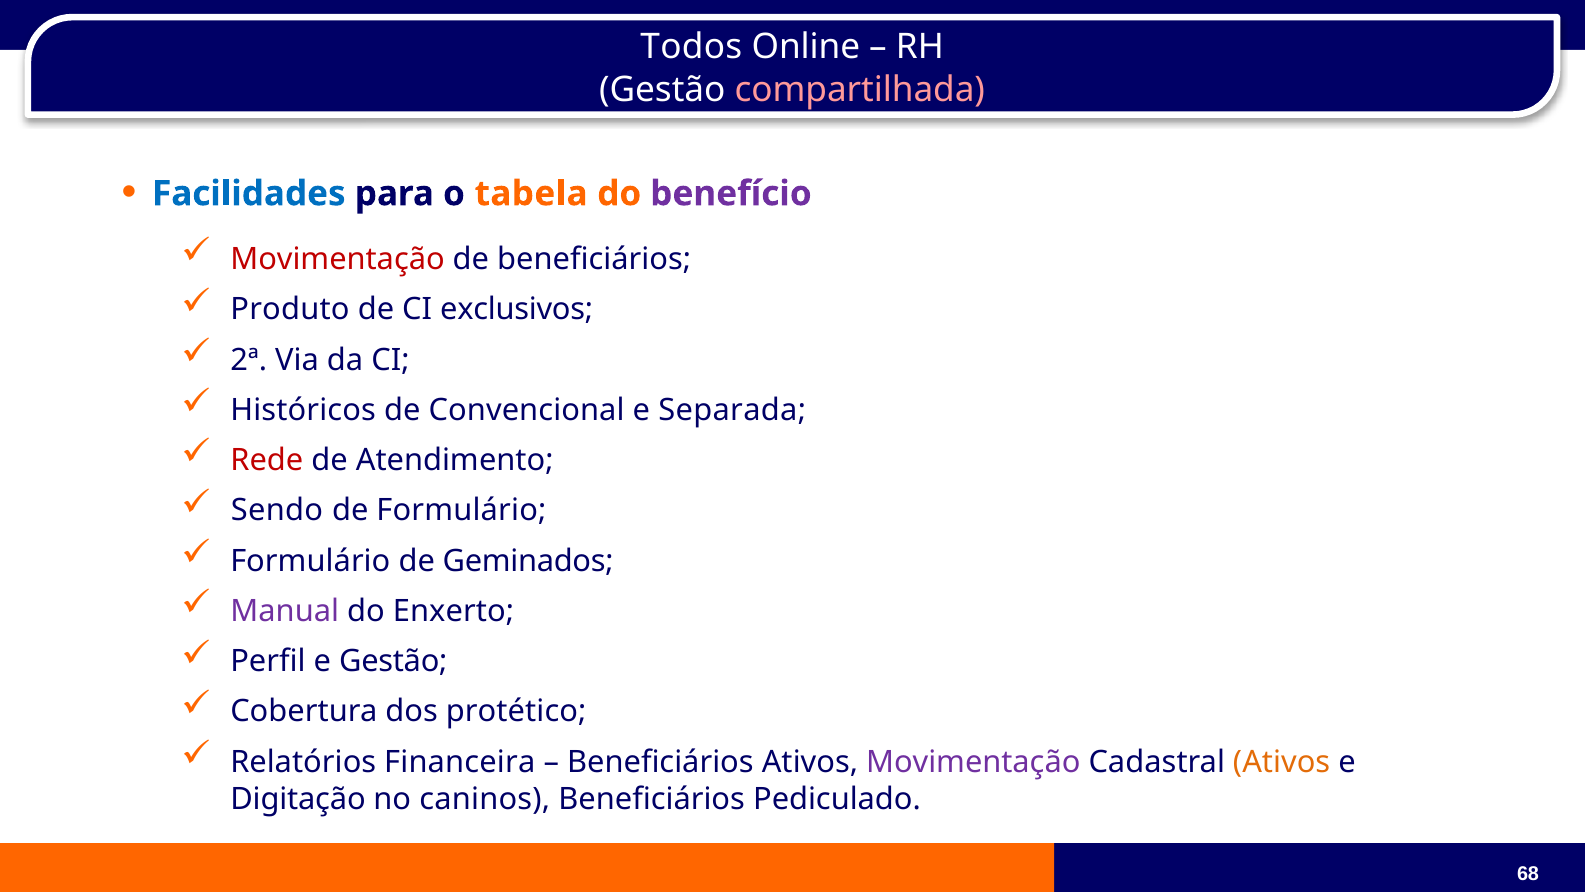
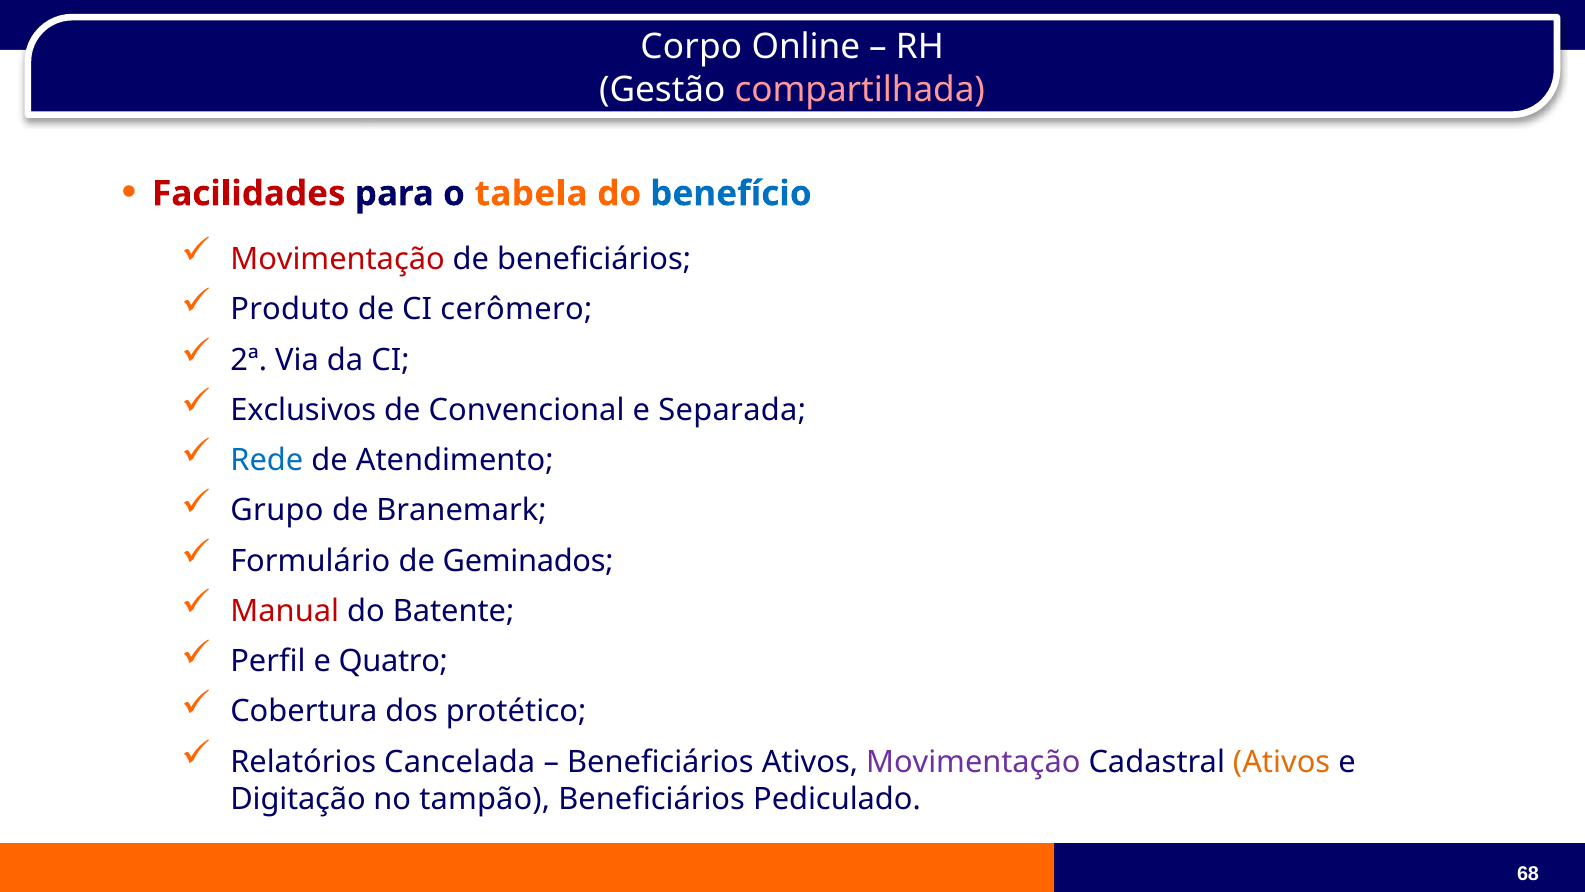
Todos: Todos -> Corpo
Facilidades colour: blue -> red
benefício colour: purple -> blue
exclusivos: exclusivos -> cerômero
Históricos: Históricos -> Exclusivos
Rede colour: red -> blue
Sendo: Sendo -> Grupo
de Formulário: Formulário -> Branemark
Manual colour: purple -> red
Enxerto: Enxerto -> Batente
e Gestão: Gestão -> Quatro
Financeira: Financeira -> Cancelada
caninos: caninos -> tampão
